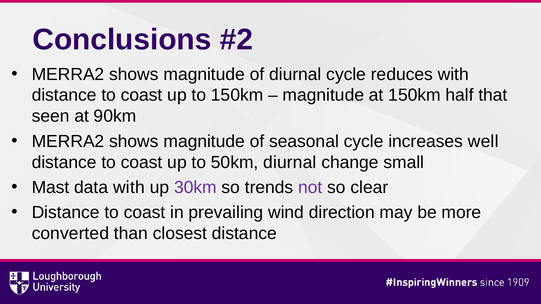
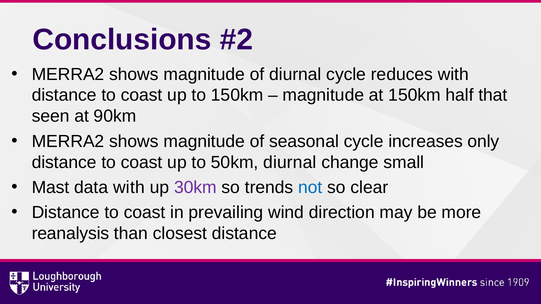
well: well -> only
not colour: purple -> blue
converted: converted -> reanalysis
